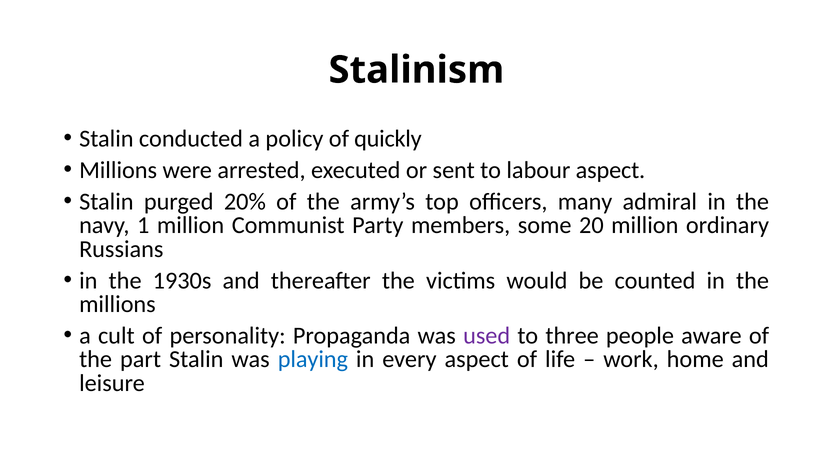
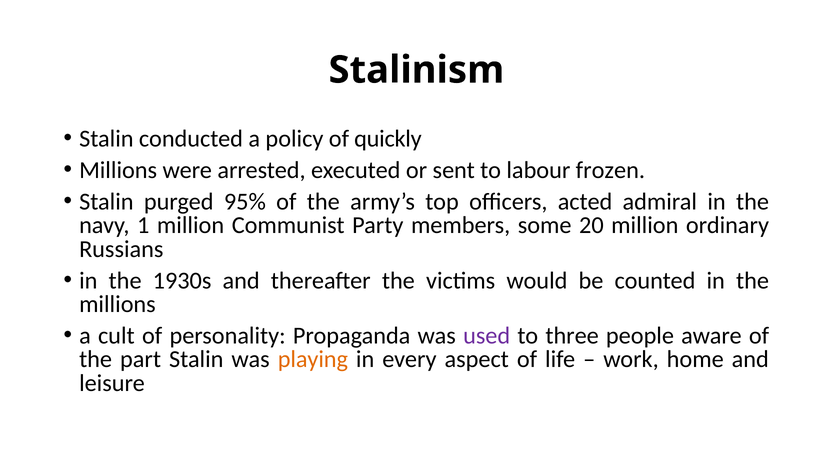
labour aspect: aspect -> frozen
20%: 20% -> 95%
many: many -> acted
playing colour: blue -> orange
